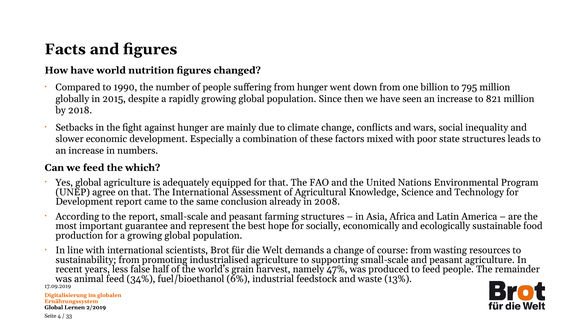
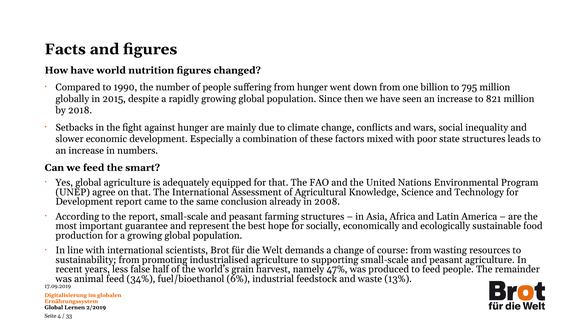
which: which -> smart
